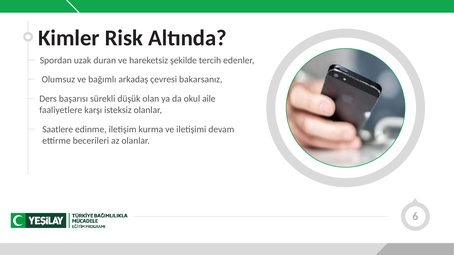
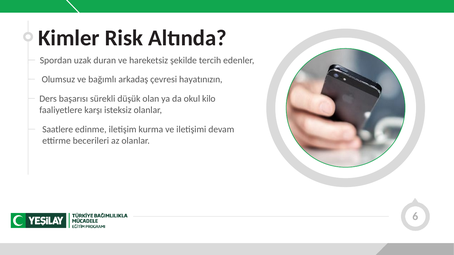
bakarsanız: bakarsanız -> hayatınızın
aile: aile -> kilo
